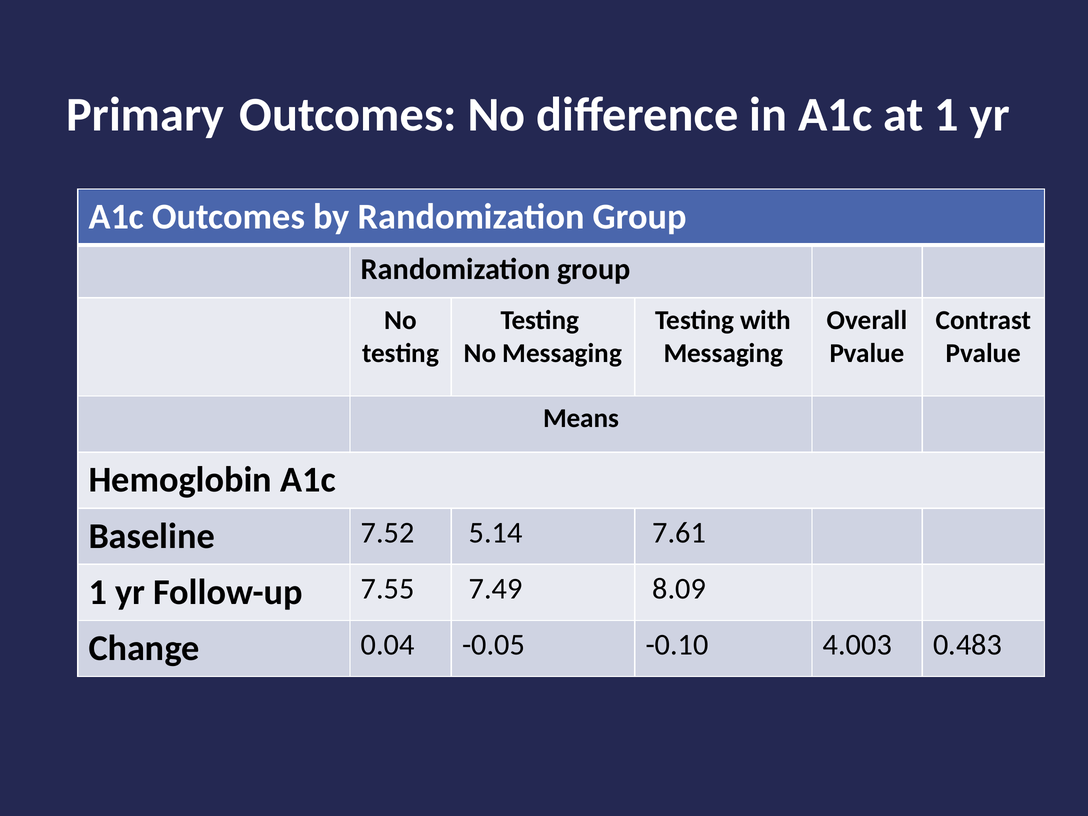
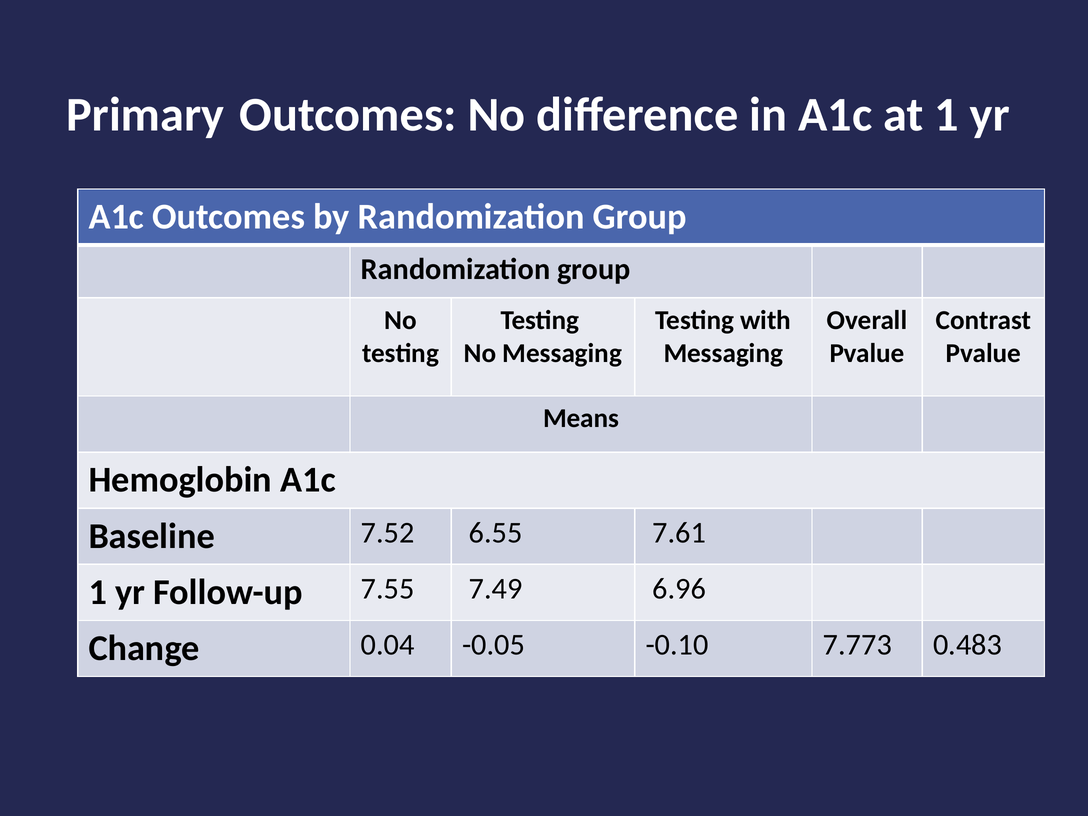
5.14: 5.14 -> 6.55
8.09: 8.09 -> 6.96
4.003: 4.003 -> 7.773
